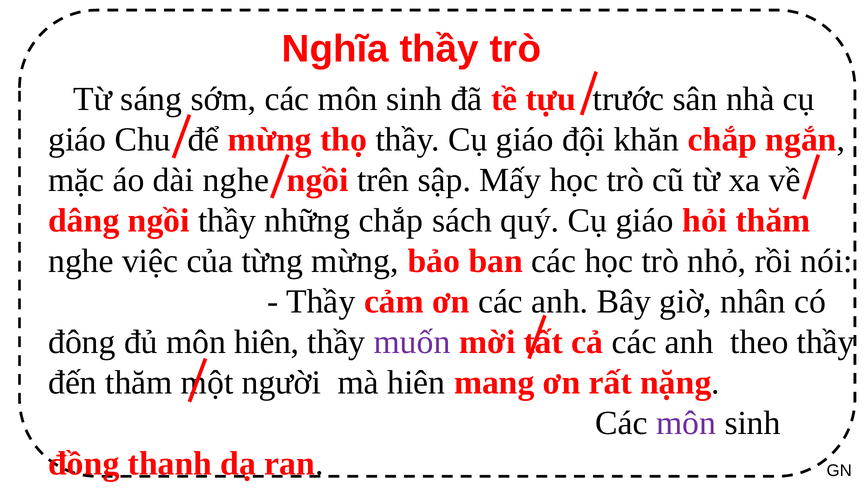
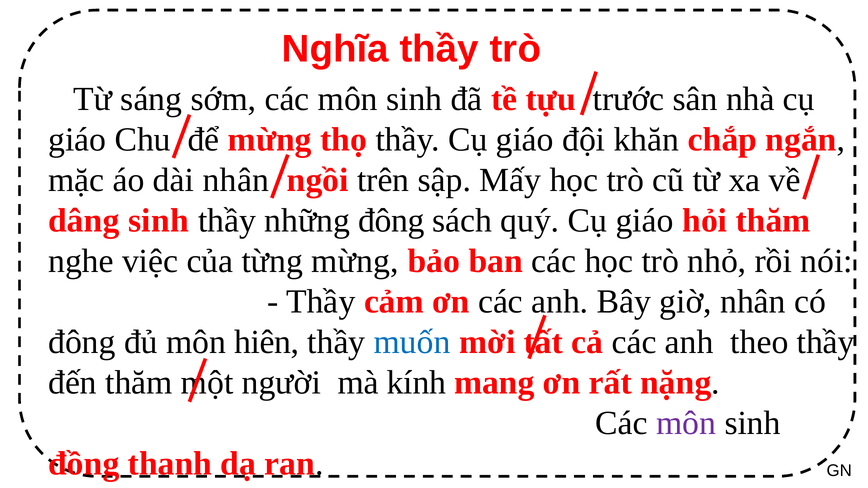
dài nghe: nghe -> nhân
dâng ngồi: ngồi -> sinh
những chắp: chắp -> đông
muốn colour: purple -> blue
mà hiên: hiên -> kính
